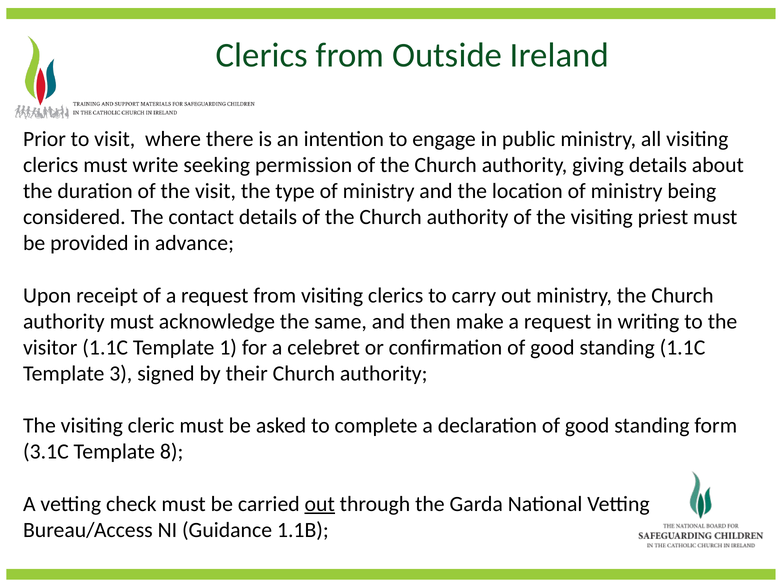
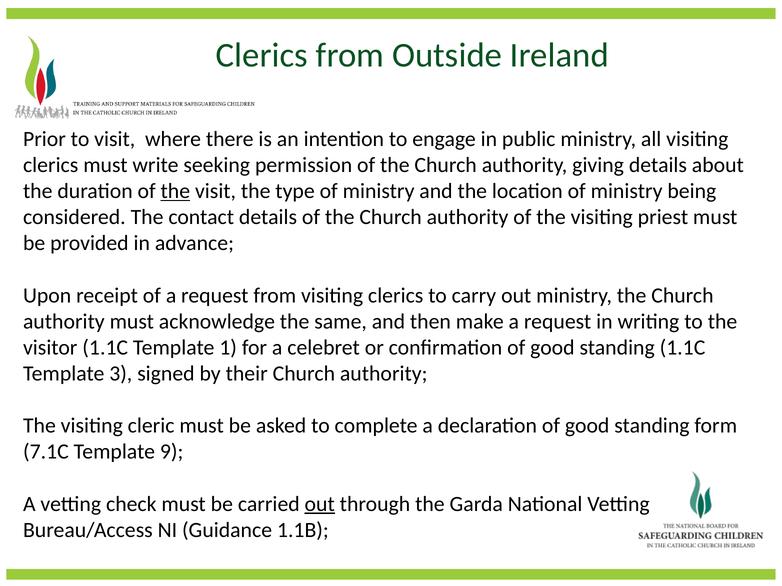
the at (175, 191) underline: none -> present
3.1C: 3.1C -> 7.1C
8: 8 -> 9
